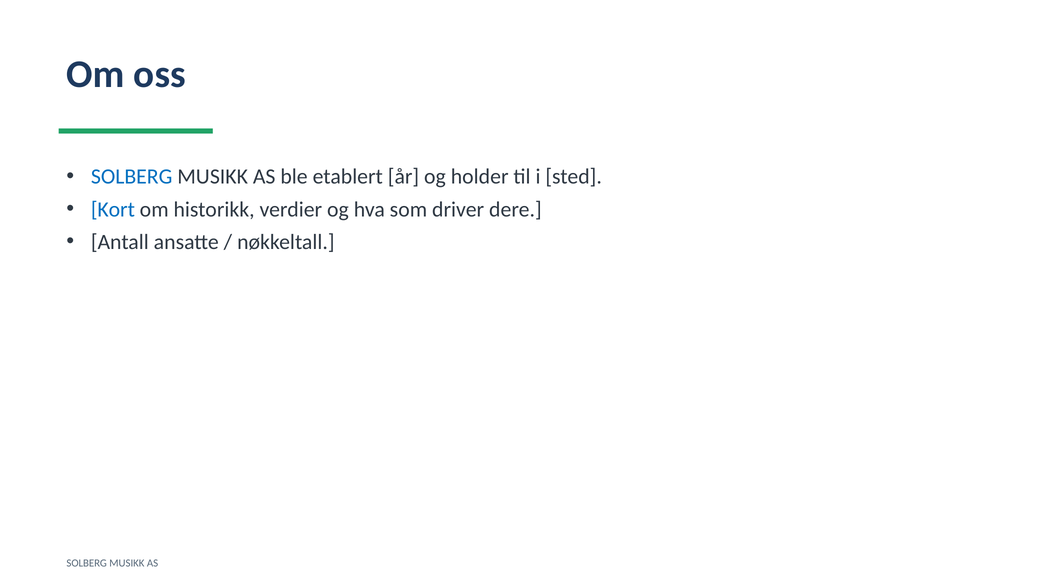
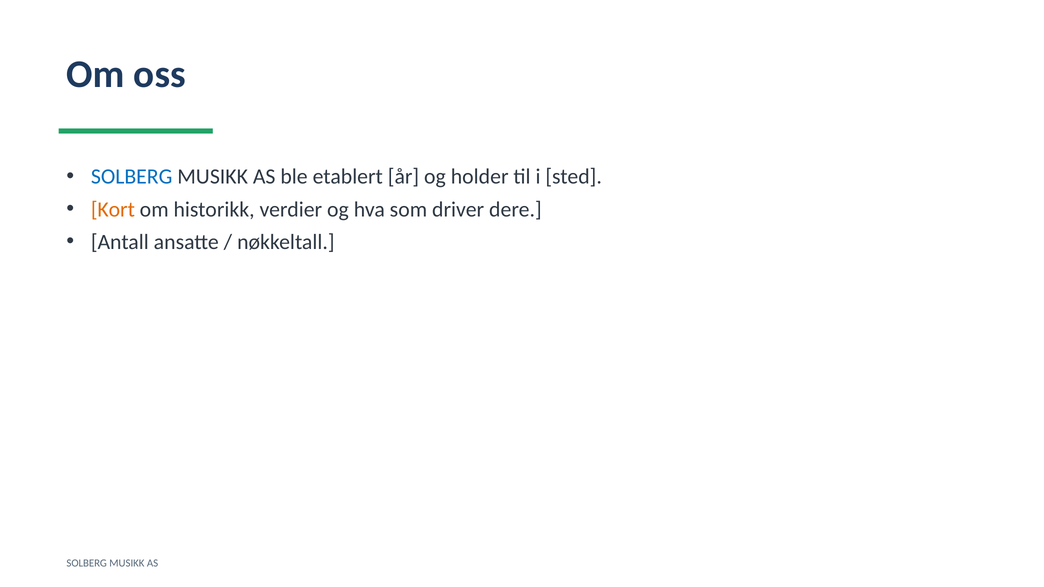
Kort colour: blue -> orange
